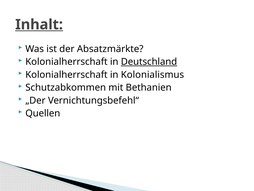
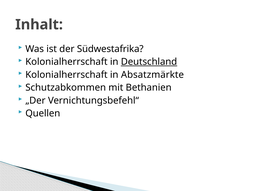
Inhalt underline: present -> none
Absatzmärkte: Absatzmärkte -> Südwestafrika
Kolonialismus: Kolonialismus -> Absatzmärkte
